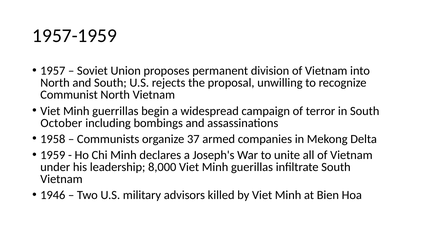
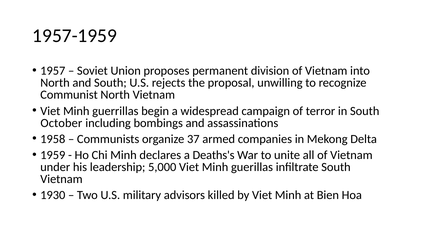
Joseph's: Joseph's -> Deaths's
8,000: 8,000 -> 5,000
1946: 1946 -> 1930
